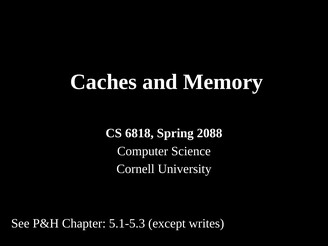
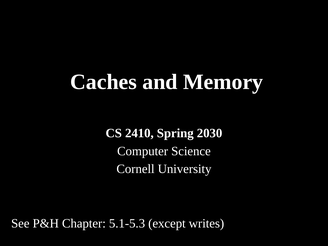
6818: 6818 -> 2410
2088: 2088 -> 2030
